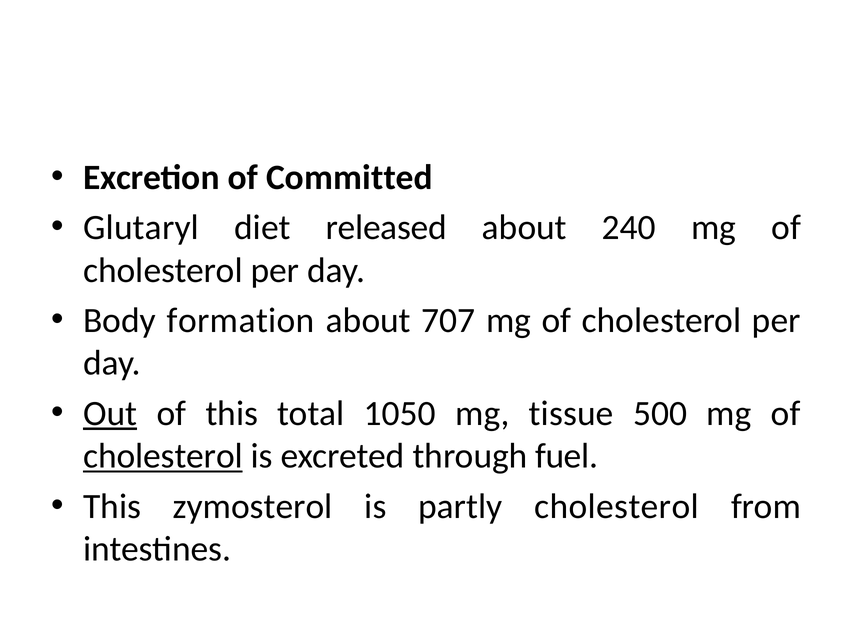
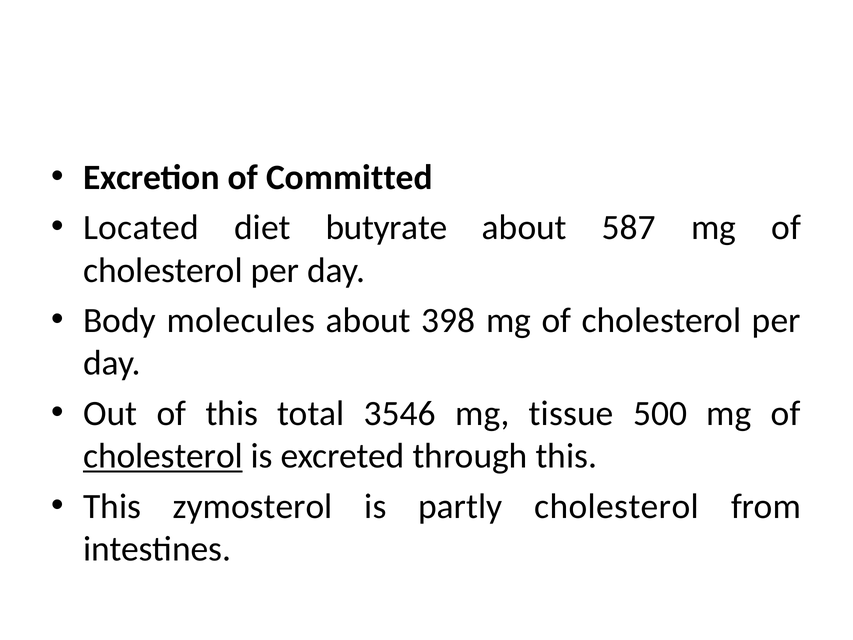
Glutaryl: Glutaryl -> Located
released: released -> butyrate
240: 240 -> 587
formation: formation -> molecules
707: 707 -> 398
Out underline: present -> none
1050: 1050 -> 3546
through fuel: fuel -> this
